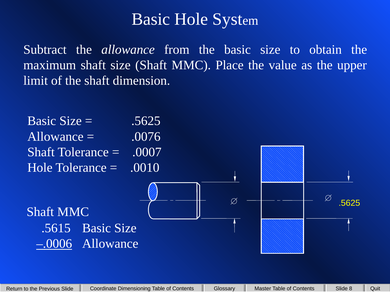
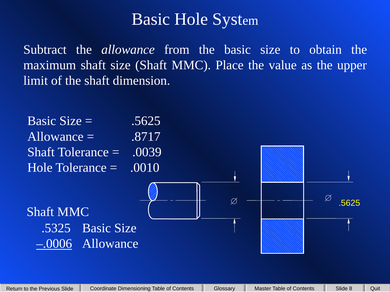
.0076: .0076 -> .8717
.0007: .0007 -> .0039
.5615: .5615 -> .5325
